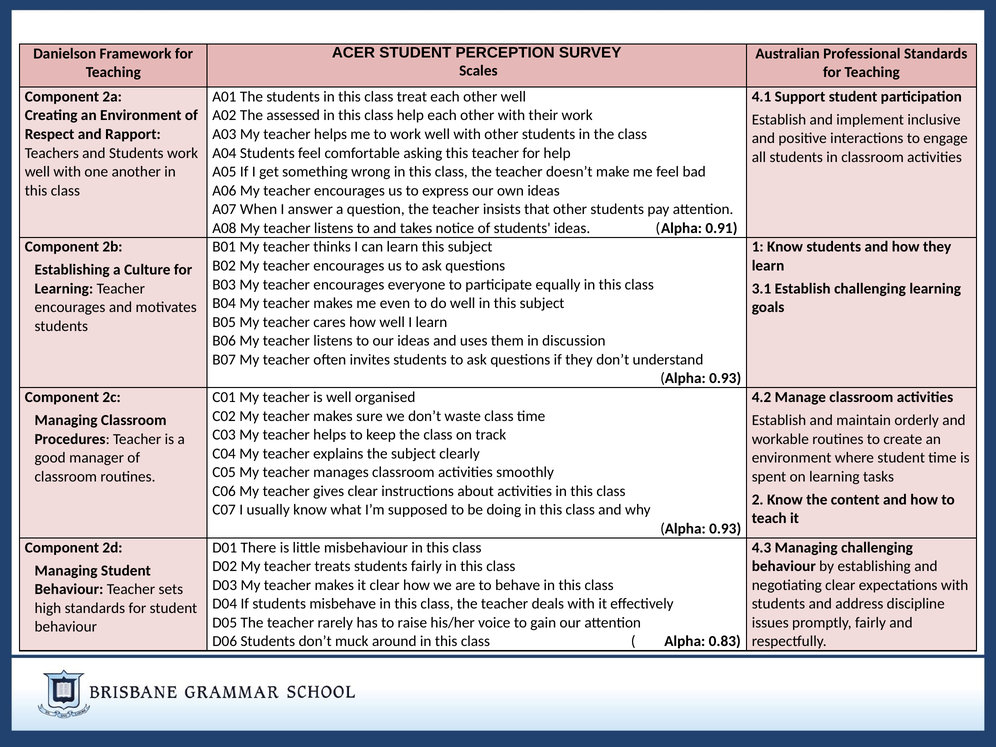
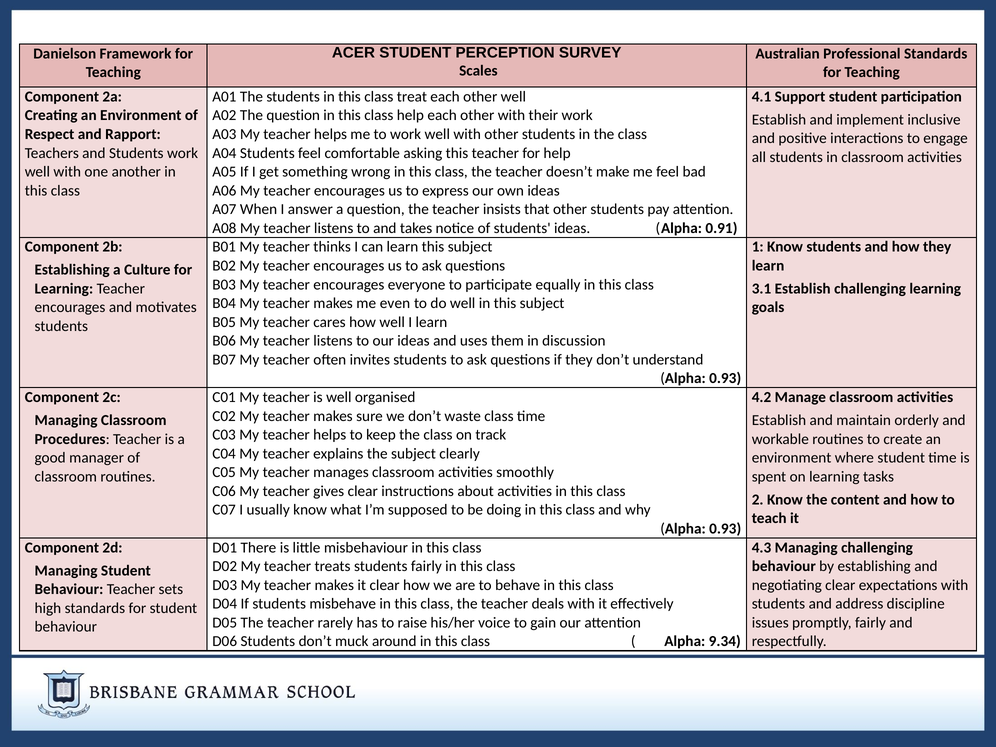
The assessed: assessed -> question
0.83: 0.83 -> 9.34
